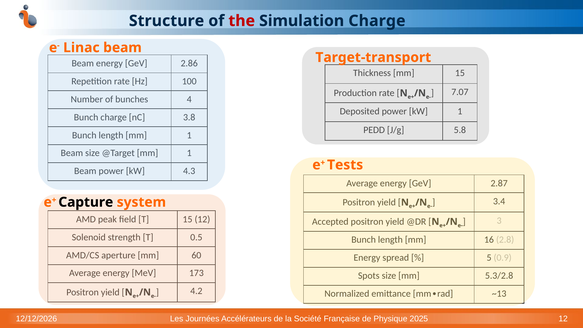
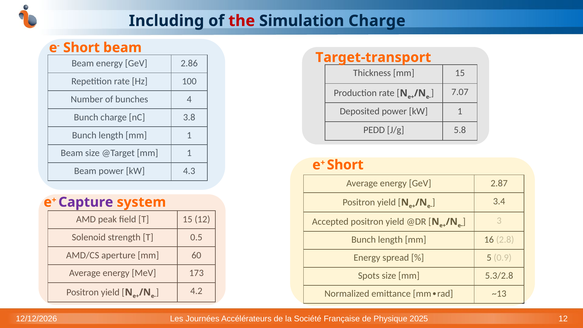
Structure: Structure -> Including
e- Linac: Linac -> Short
e+ Tests: Tests -> Short
Capture colour: black -> purple
